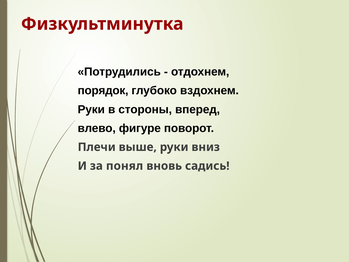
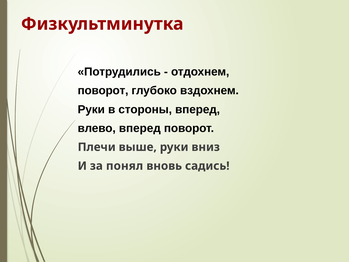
порядок at (103, 91): порядок -> поворот
влево фигуре: фигуре -> вперед
